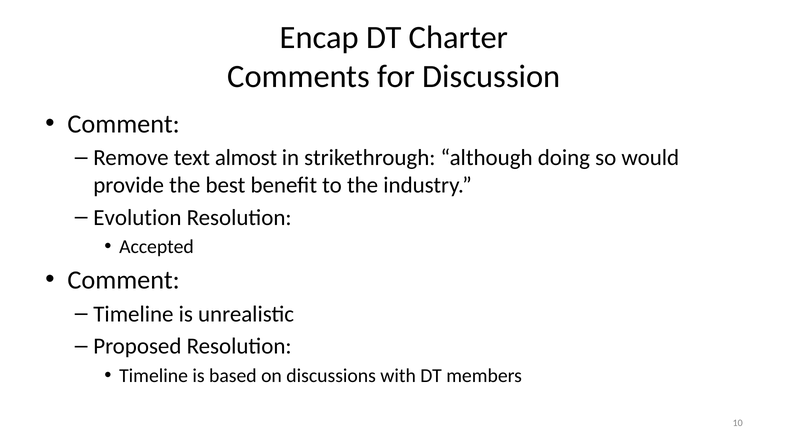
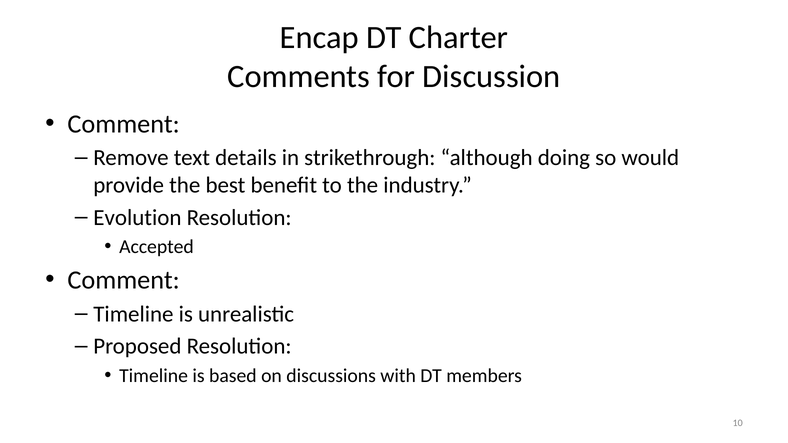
almost: almost -> details
